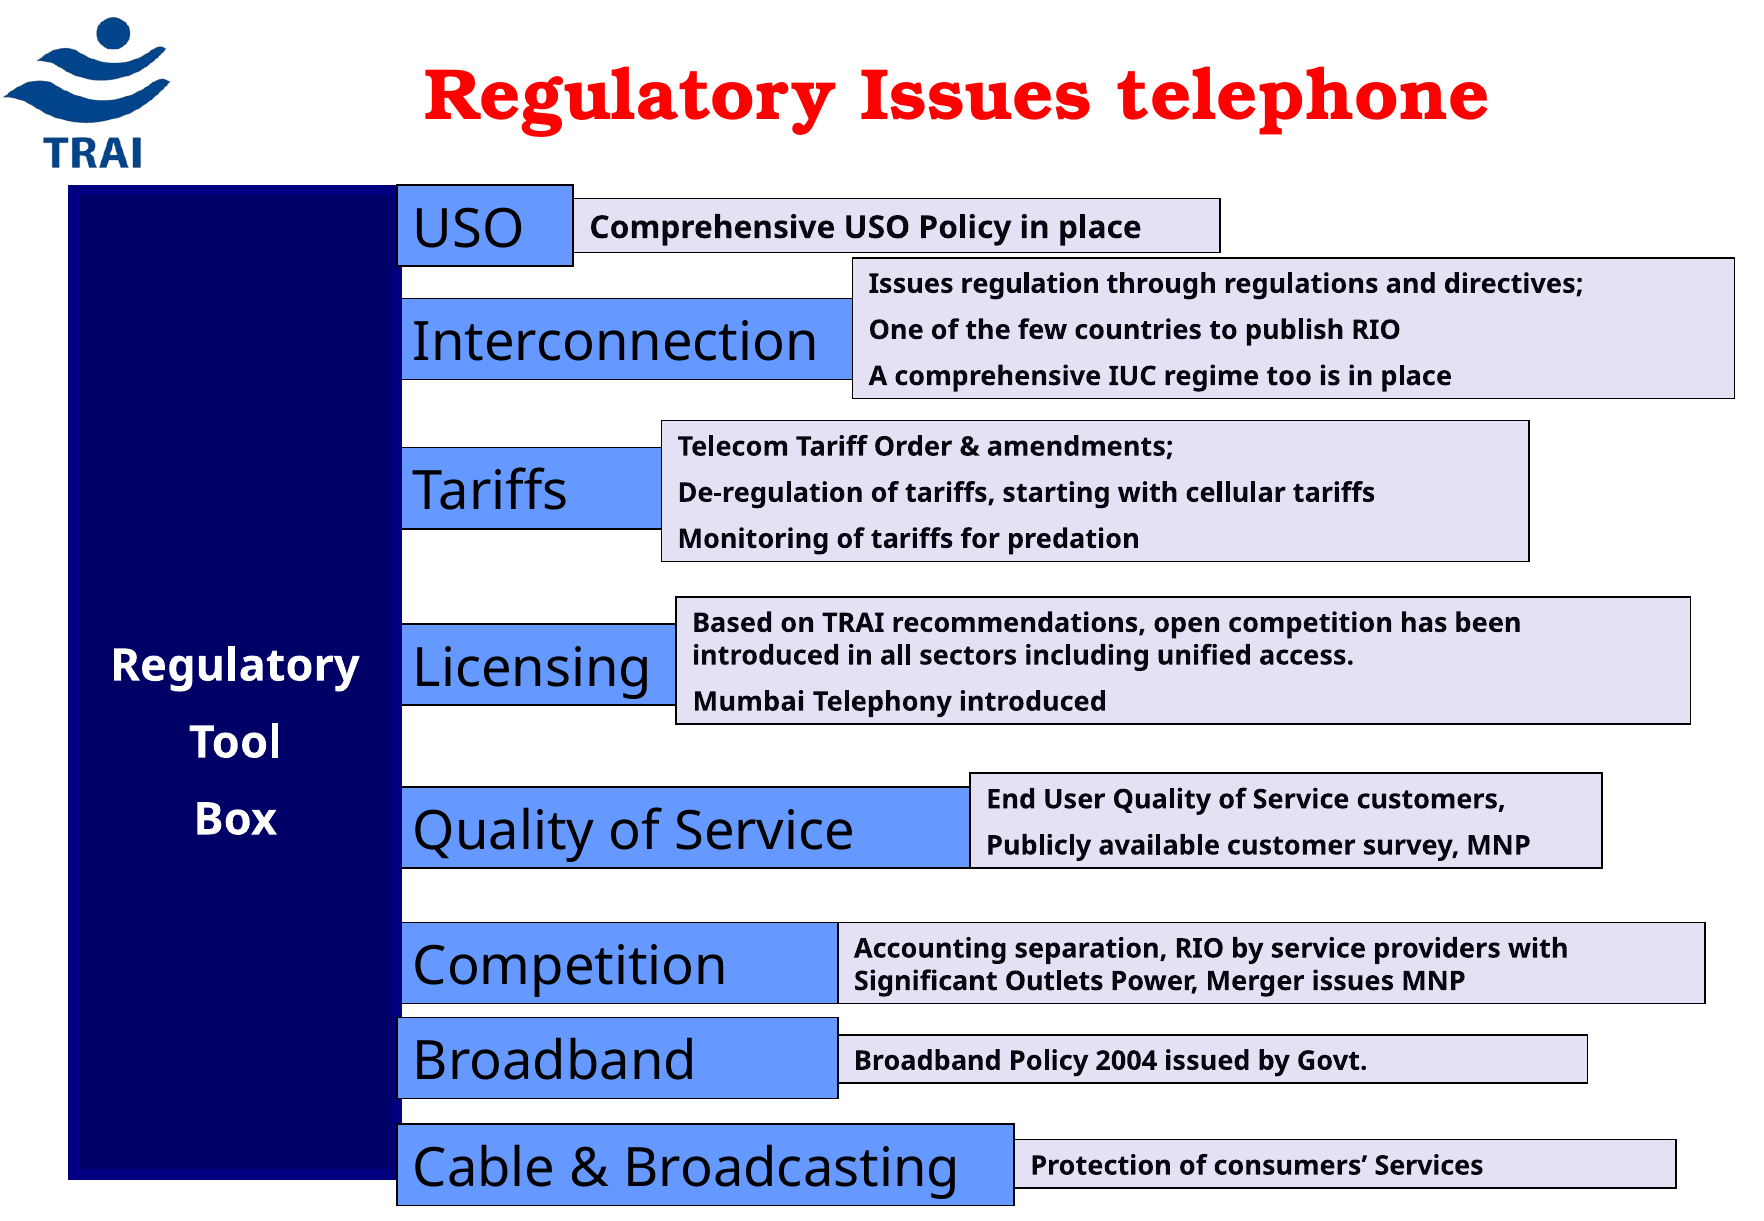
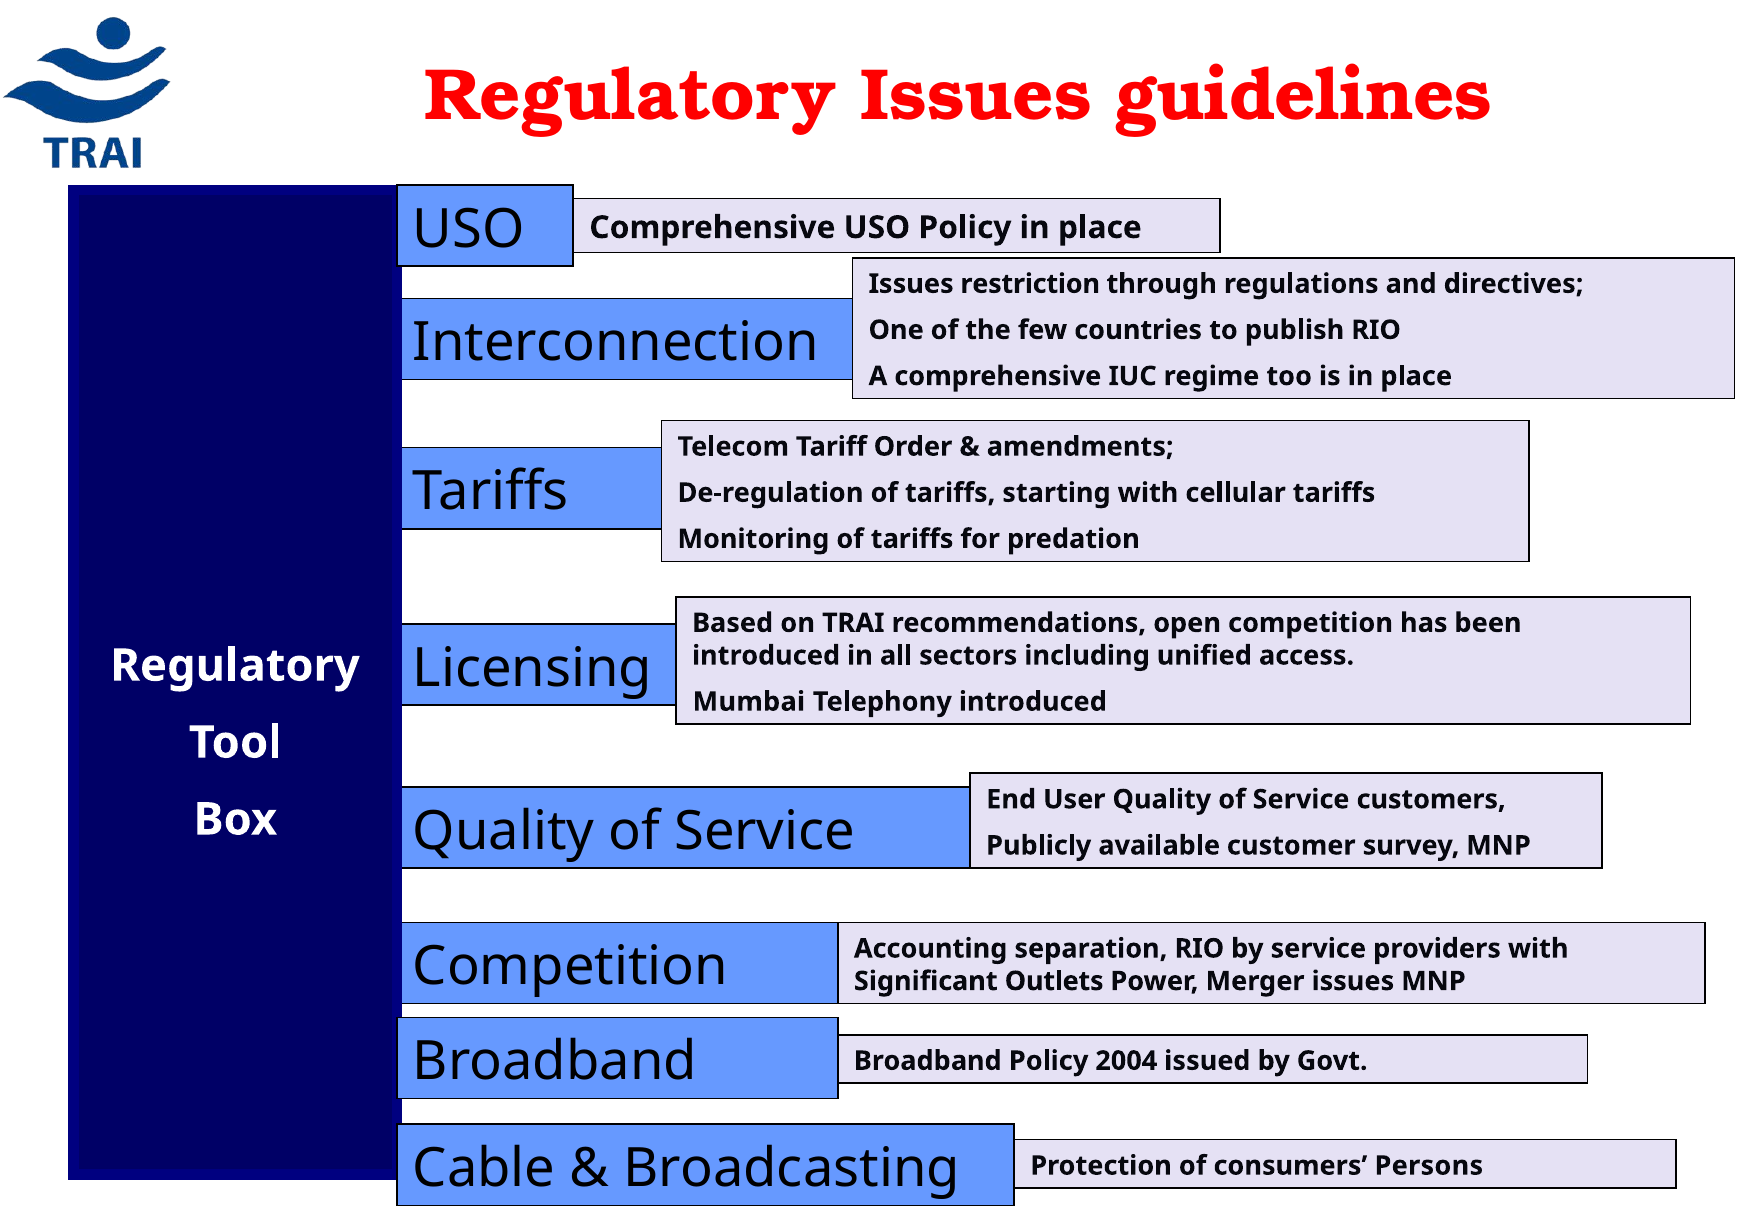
telephone: telephone -> guidelines
regulation: regulation -> restriction
Services: Services -> Persons
